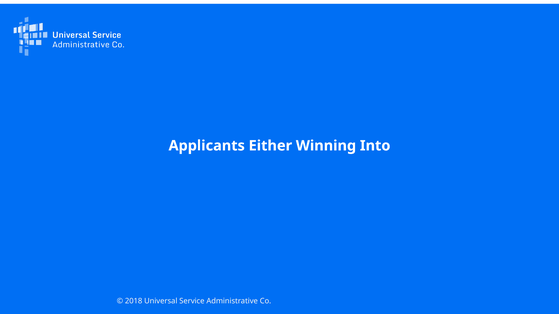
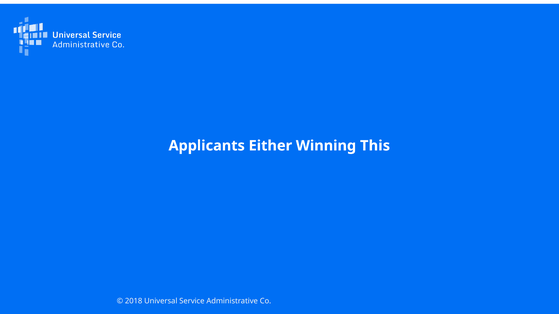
Into: Into -> This
